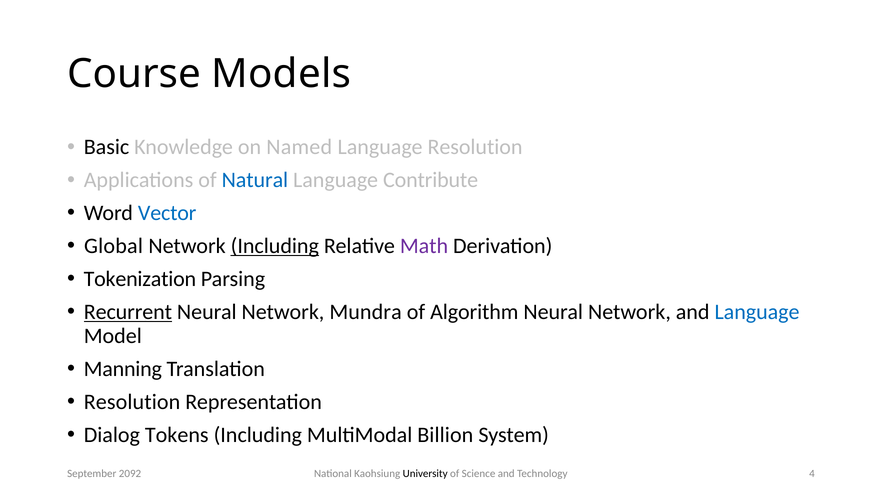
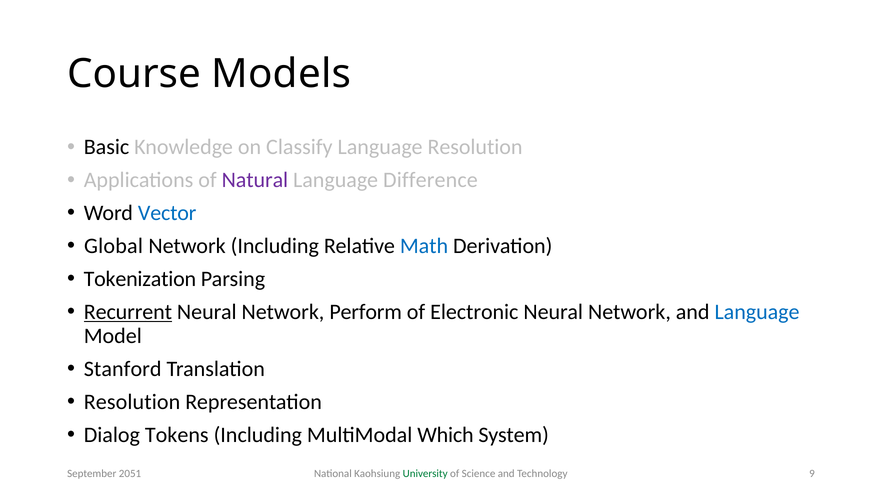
Named: Named -> Classify
Natural colour: blue -> purple
Contribute: Contribute -> Difference
Including at (275, 246) underline: present -> none
Math colour: purple -> blue
Mundra: Mundra -> Perform
Algorithm: Algorithm -> Electronic
Manning: Manning -> Stanford
Billion: Billion -> Which
University colour: black -> green
4: 4 -> 9
2092: 2092 -> 2051
